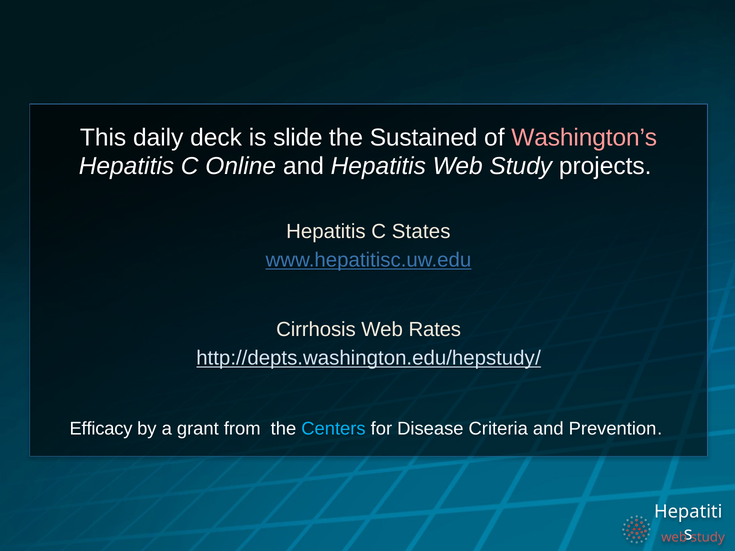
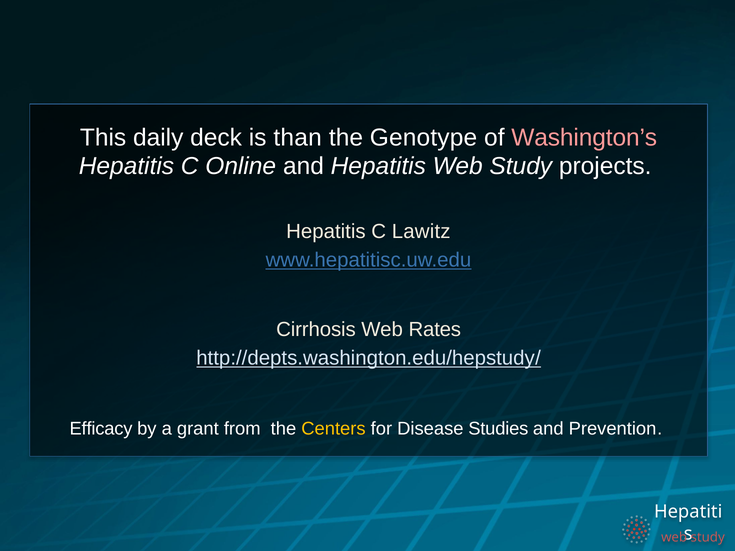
slide: slide -> than
Sustained: Sustained -> Genotype
States: States -> Lawitz
Centers colour: light blue -> yellow
Criteria: Criteria -> Studies
